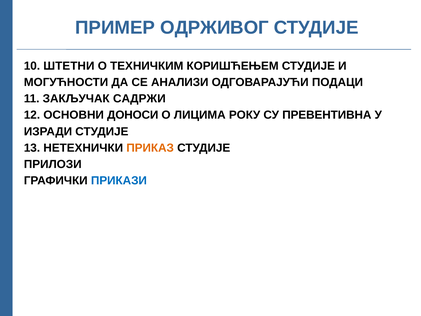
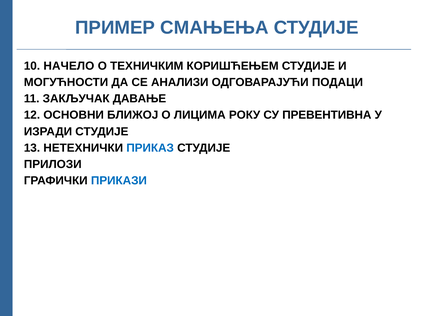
ОДРЖИВОГ: ОДРЖИВОГ -> СМАЊЕЊА
ШТЕТНИ: ШТЕТНИ -> НАЧЕЛО
САДРЖИ: САДРЖИ -> ДАВАЊЕ
ДОНОСИ: ДОНОСИ -> БЛИЖОЈ
ПРИКАЗ colour: orange -> blue
